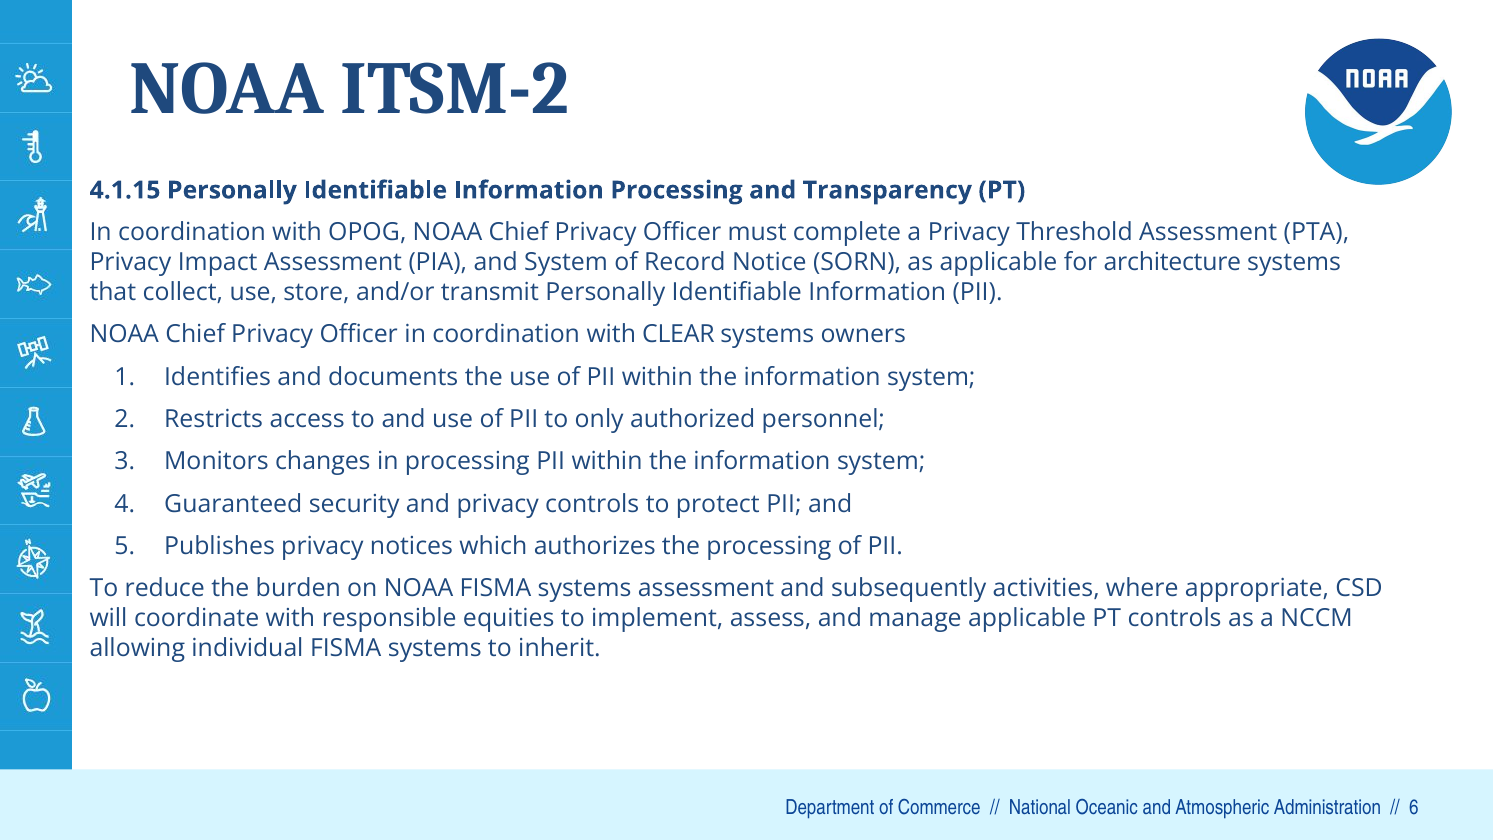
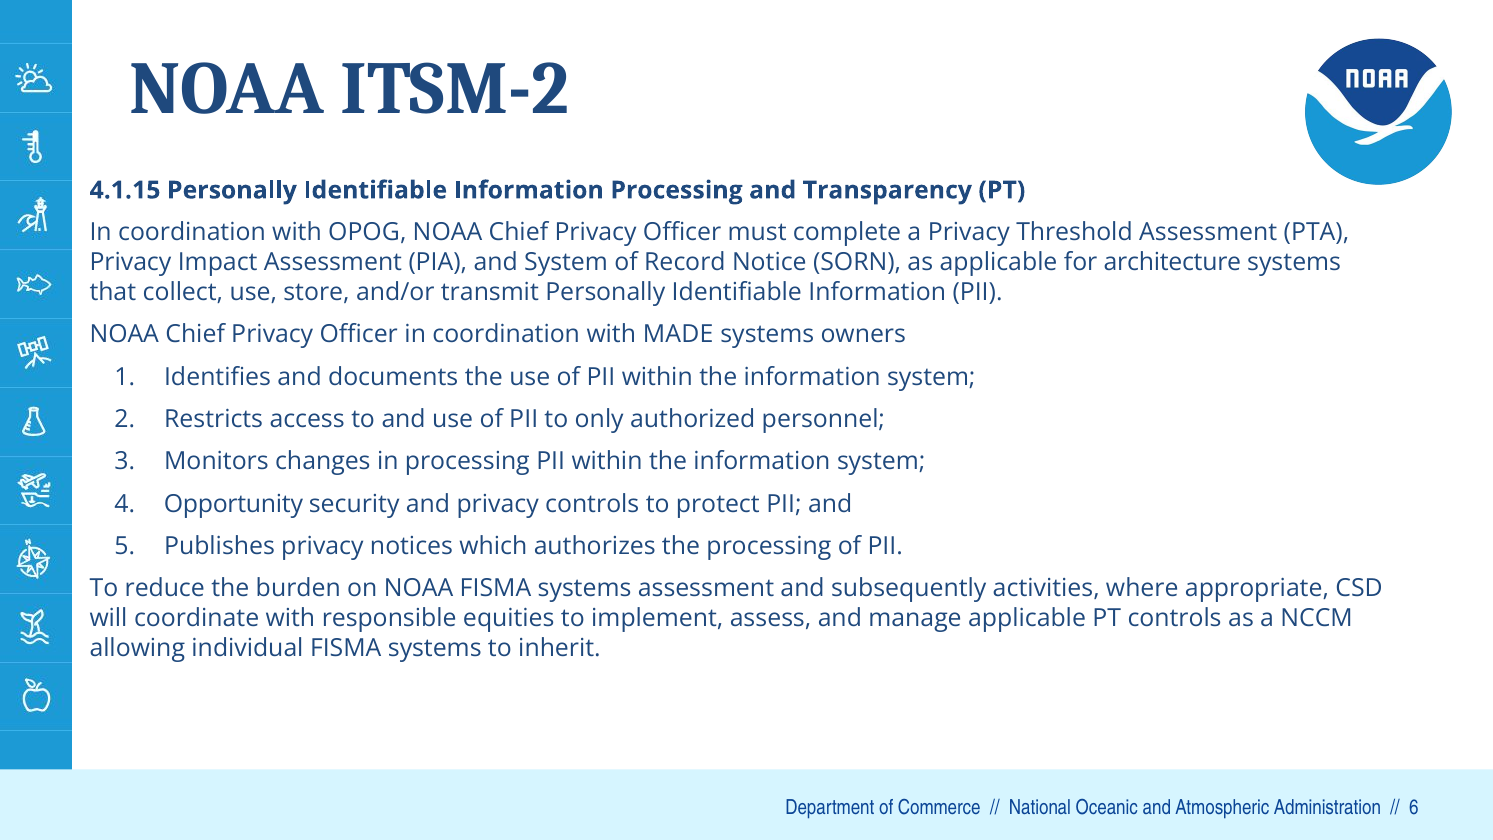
CLEAR: CLEAR -> MADE
Guaranteed: Guaranteed -> Opportunity
